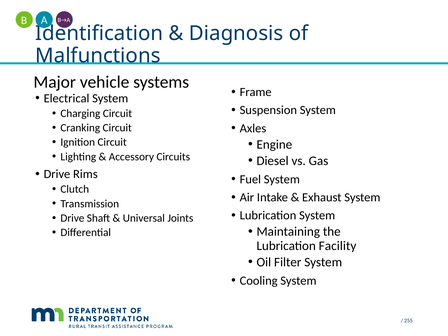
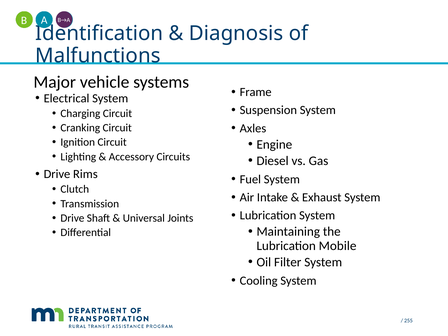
Facility: Facility -> Mobile
